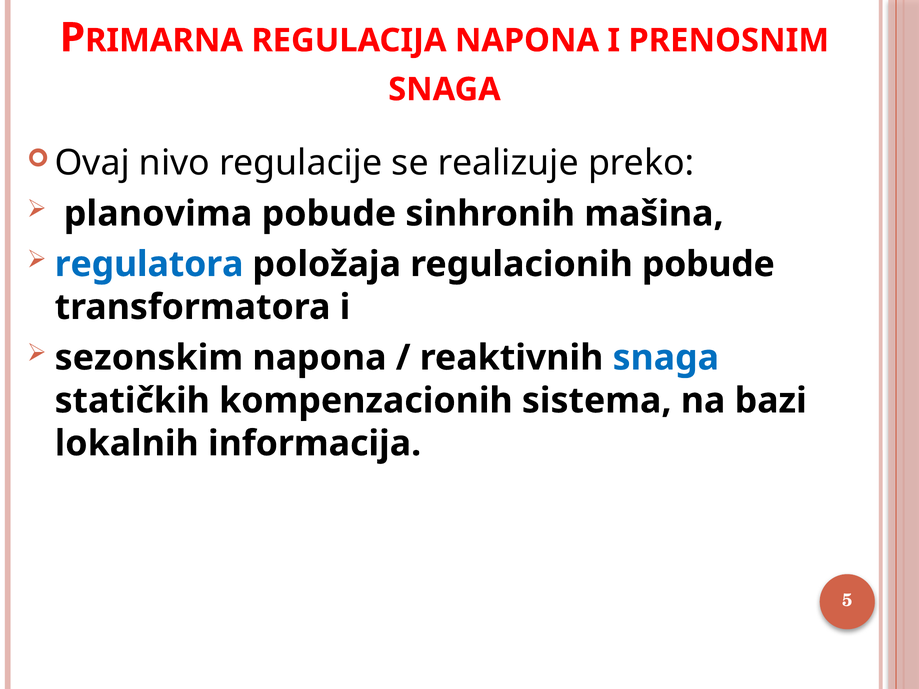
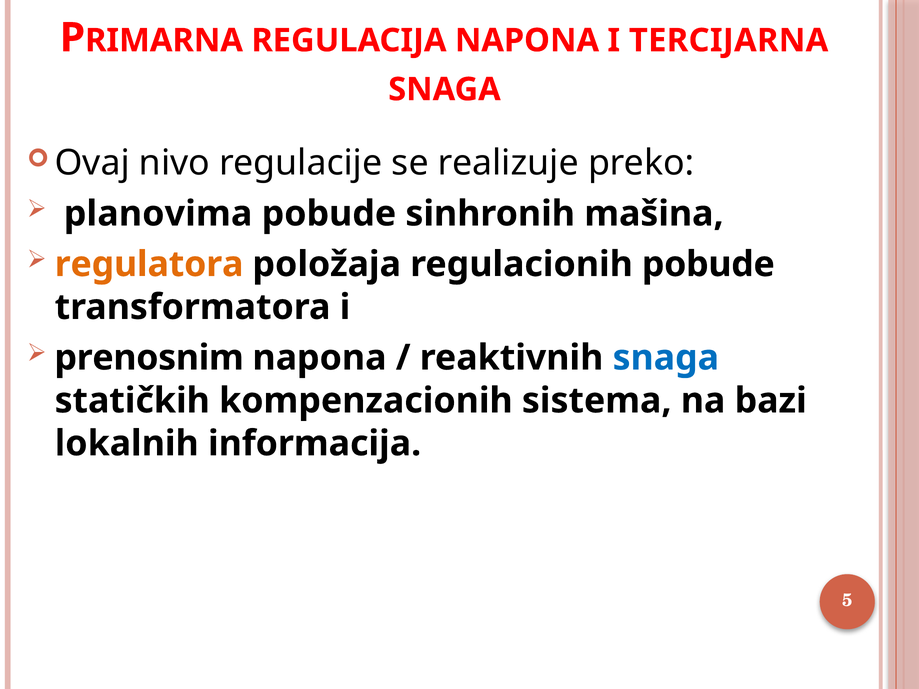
PRENOSNIM: PRENOSNIM -> TERCIJARNA
regulatora colour: blue -> orange
sezonskim: sezonskim -> prenosnim
